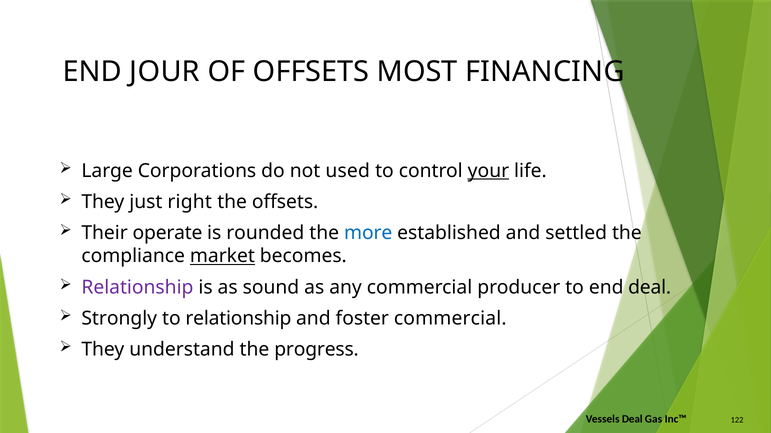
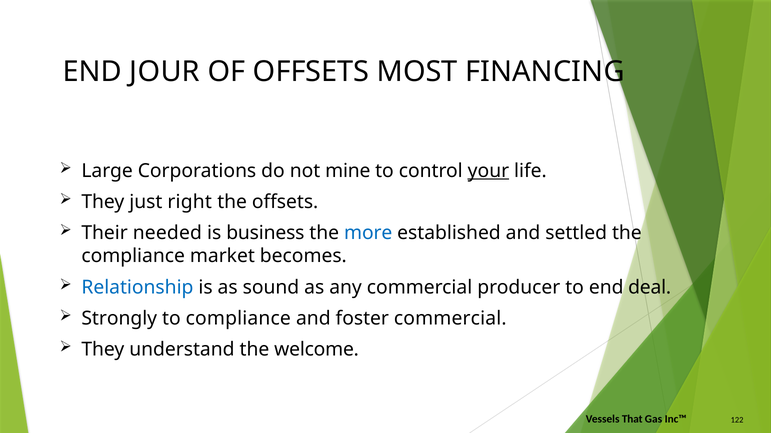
used: used -> mine
operate: operate -> needed
rounded: rounded -> business
market underline: present -> none
Relationship at (137, 288) colour: purple -> blue
to relationship: relationship -> compliance
progress: progress -> welcome
Vessels Deal: Deal -> That
